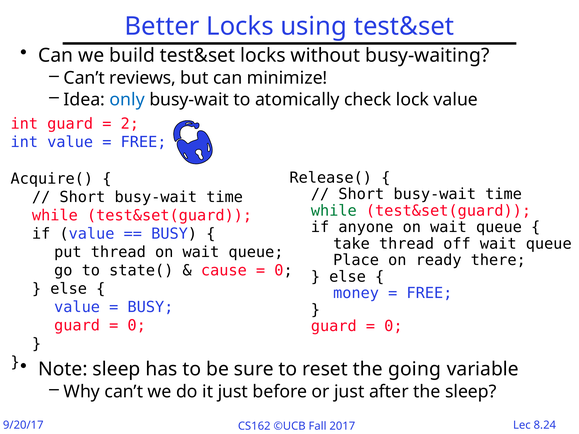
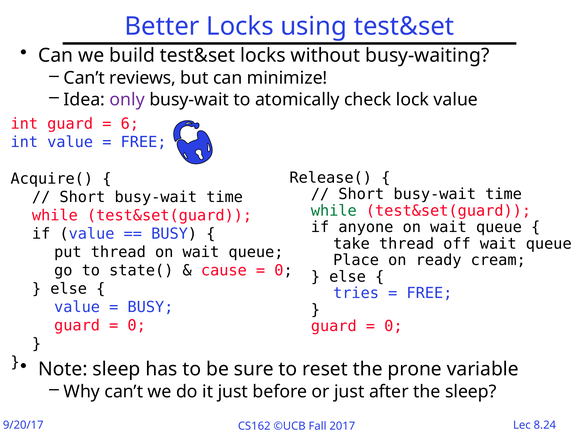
only colour: blue -> purple
2: 2 -> 6
there: there -> cream
money: money -> tries
going: going -> prone
